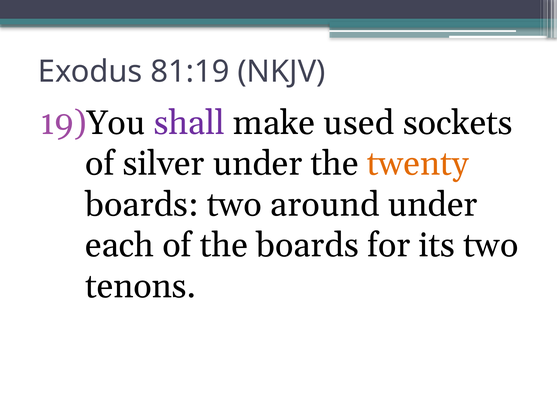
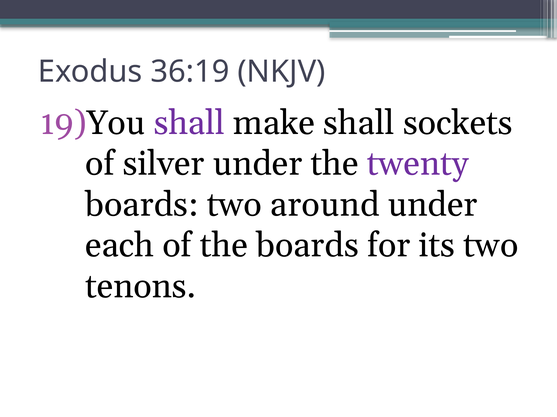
81:19: 81:19 -> 36:19
make used: used -> shall
twenty colour: orange -> purple
